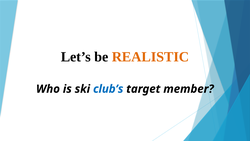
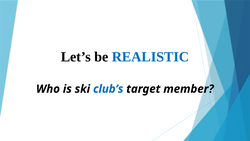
REALISTIC colour: orange -> blue
